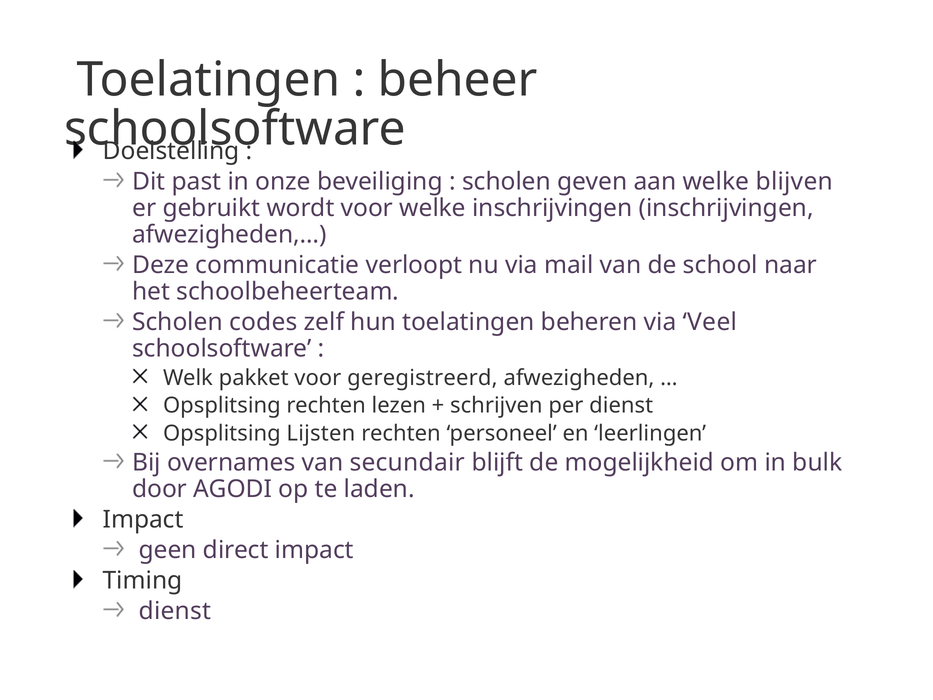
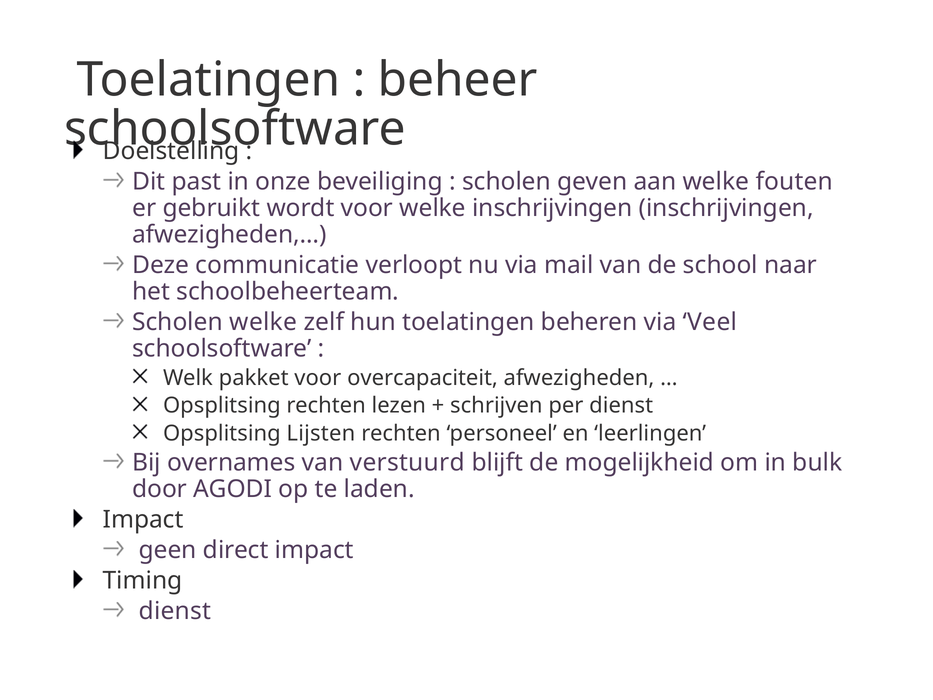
blijven: blijven -> fouten
Scholen codes: codes -> welke
geregistreerd: geregistreerd -> overcapaciteit
secundair: secundair -> verstuurd
